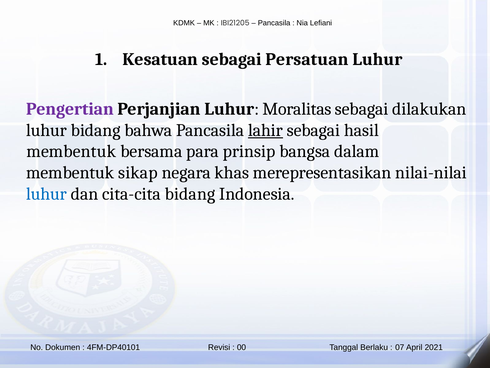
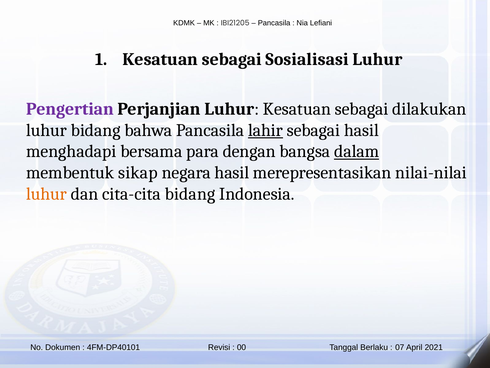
Persatuan: Persatuan -> Sosialisasi
Luhur Moralitas: Moralitas -> Kesatuan
membentuk at (71, 151): membentuk -> menghadapi
prinsip: prinsip -> dengan
dalam underline: none -> present
negara khas: khas -> hasil
luhur at (47, 194) colour: blue -> orange
